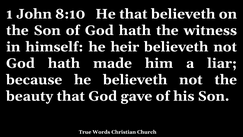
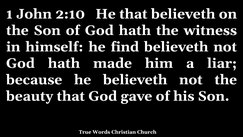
8:10: 8:10 -> 2:10
heir: heir -> find
